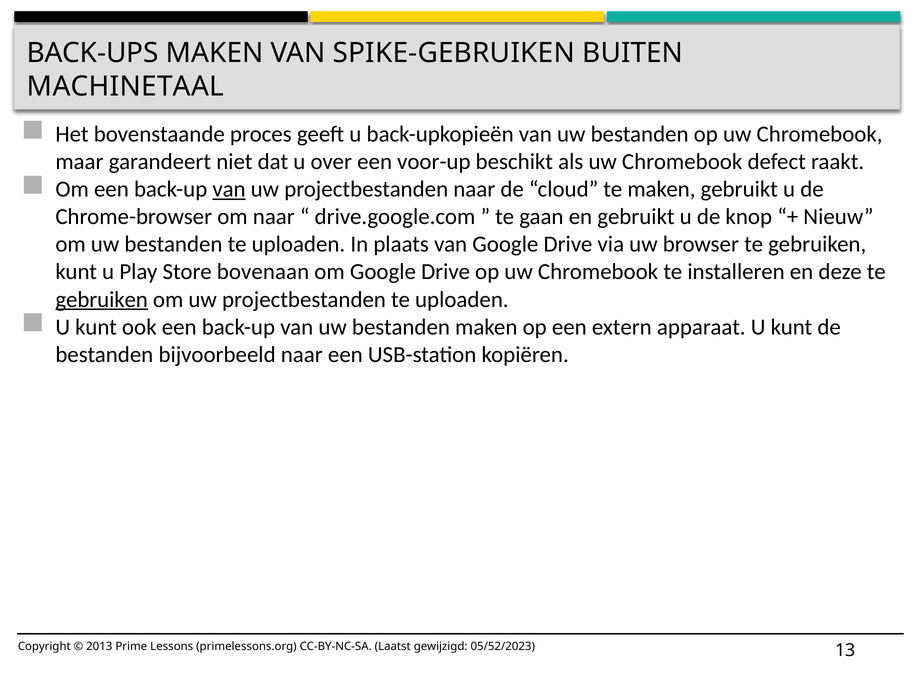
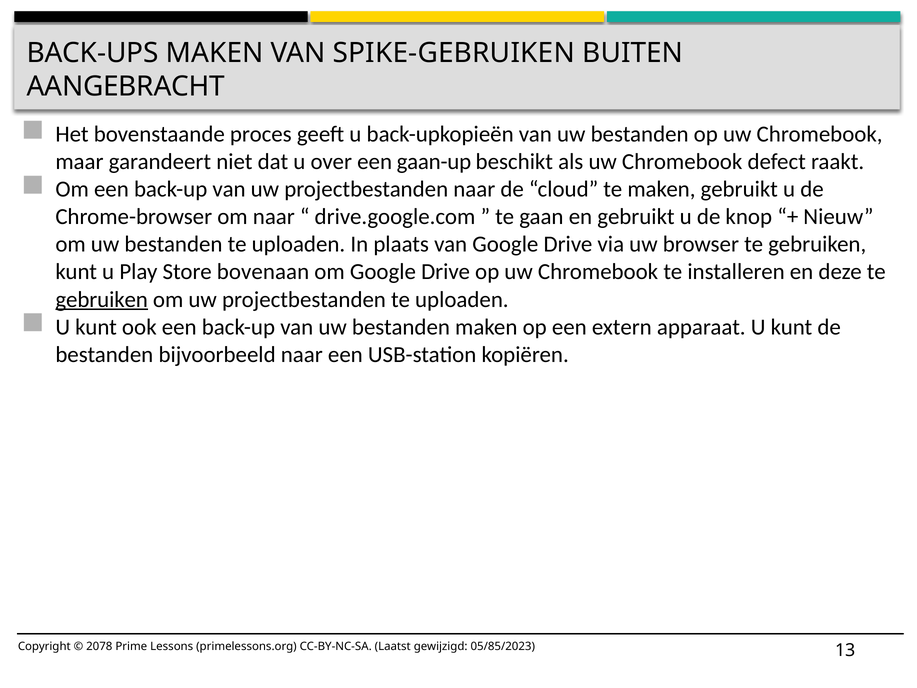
MACHINETAAL: MACHINETAAL -> AANGEBRACHT
voor-up: voor-up -> gaan-up
van at (229, 189) underline: present -> none
2013: 2013 -> 2078
05/52/2023: 05/52/2023 -> 05/85/2023
